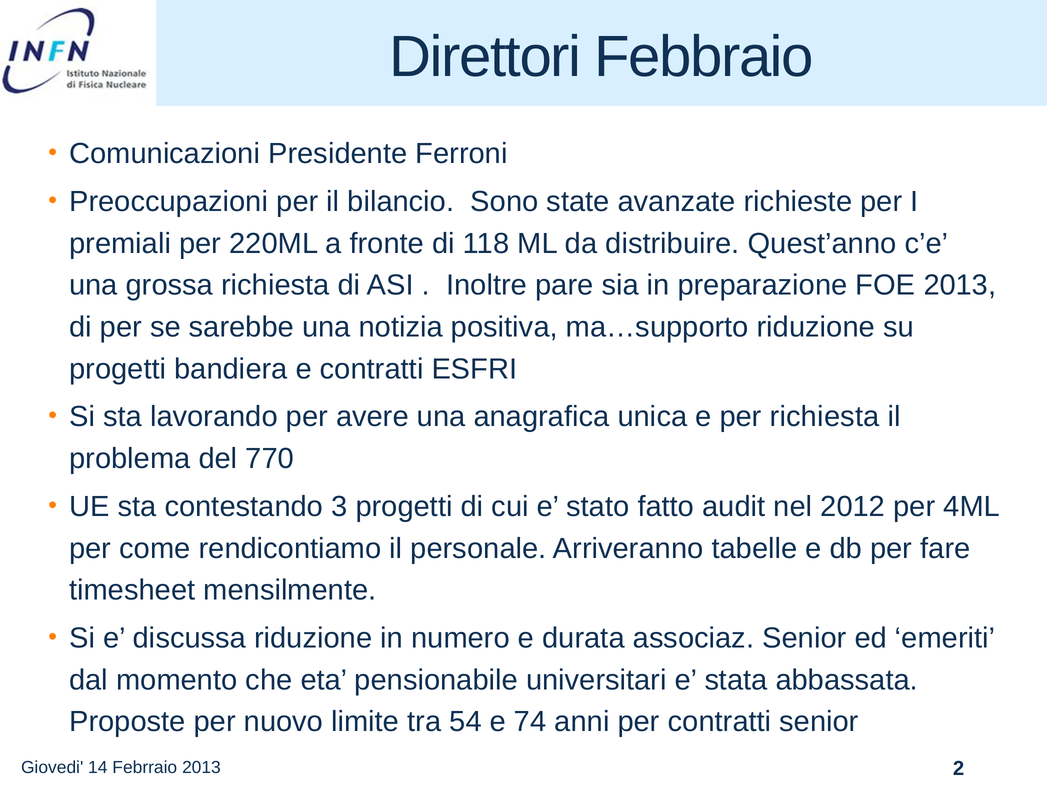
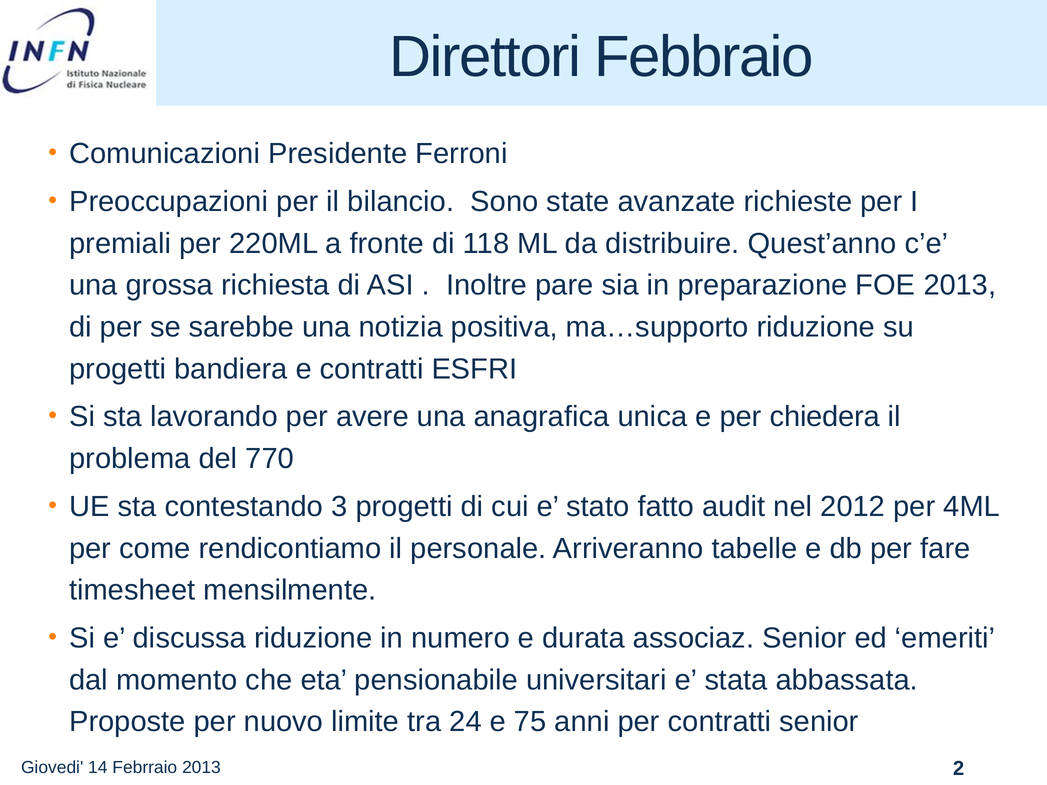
per richiesta: richiesta -> chiedera
54: 54 -> 24
74: 74 -> 75
